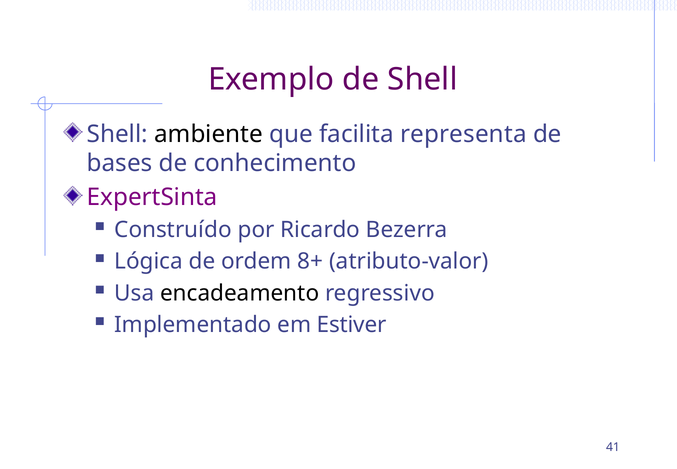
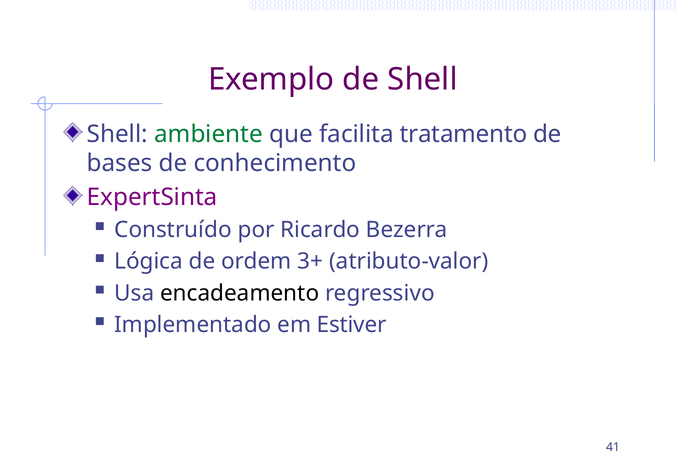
ambiente colour: black -> green
representa: representa -> tratamento
8+: 8+ -> 3+
